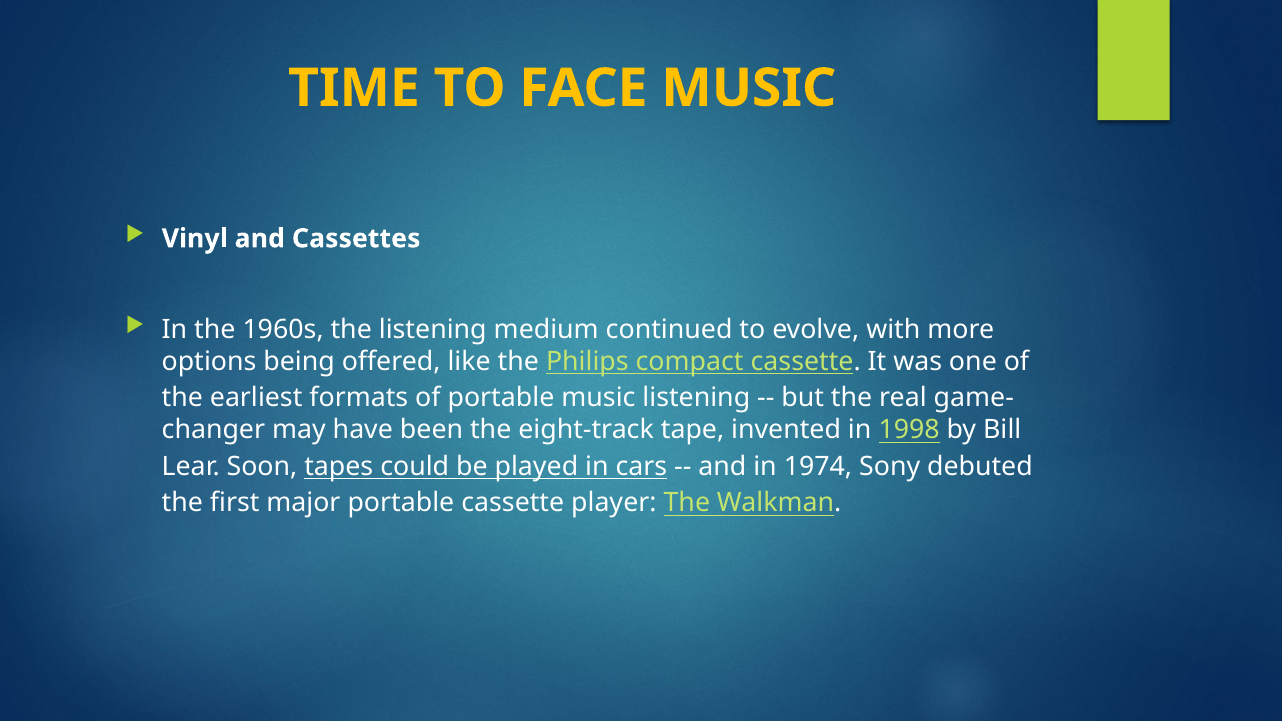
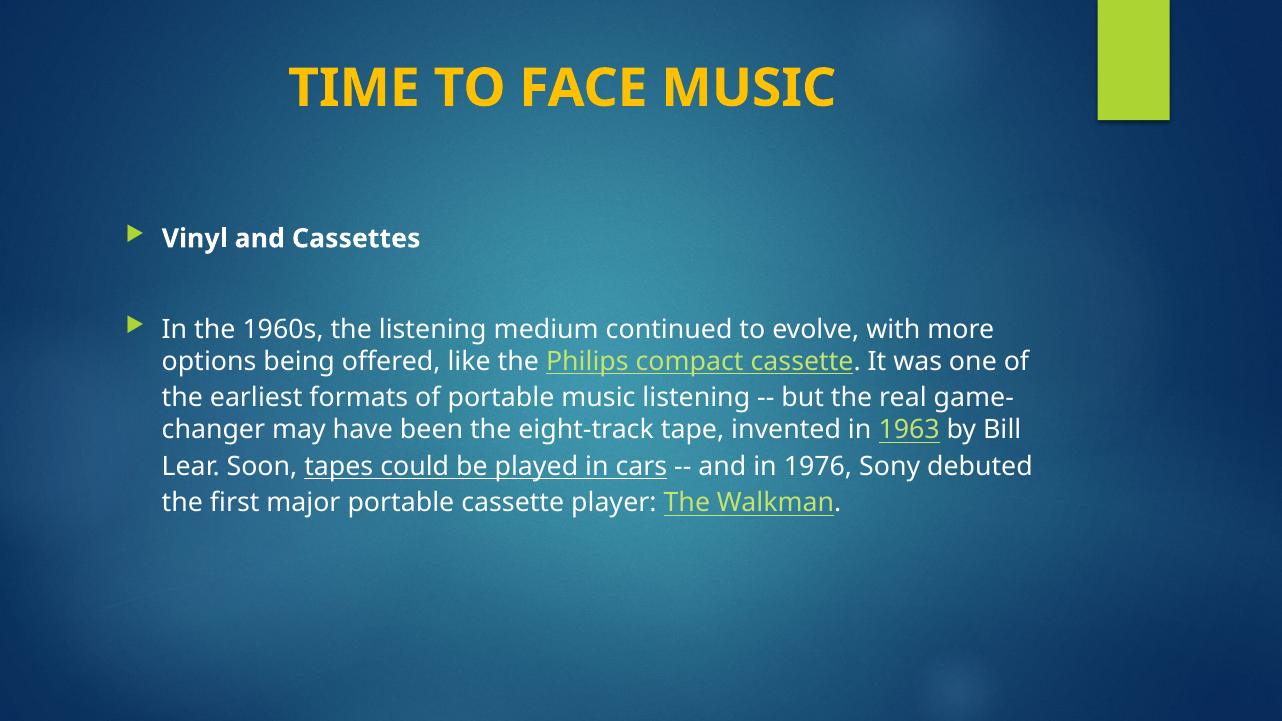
1998: 1998 -> 1963
1974: 1974 -> 1976
